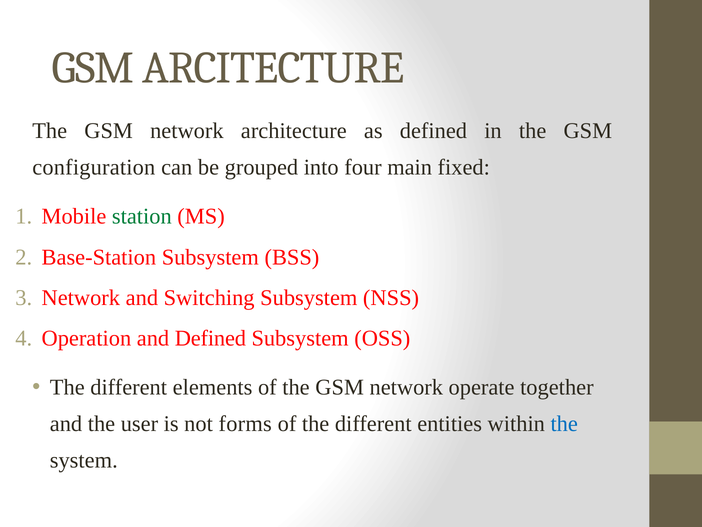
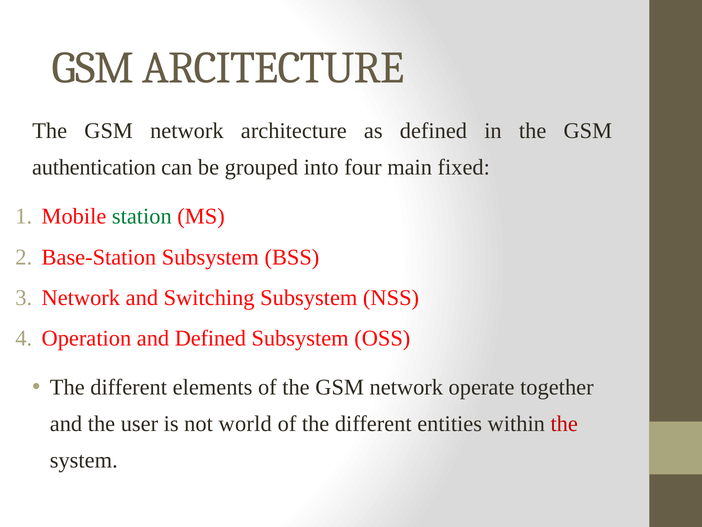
configuration: configuration -> authentication
forms: forms -> world
the at (564, 423) colour: blue -> red
